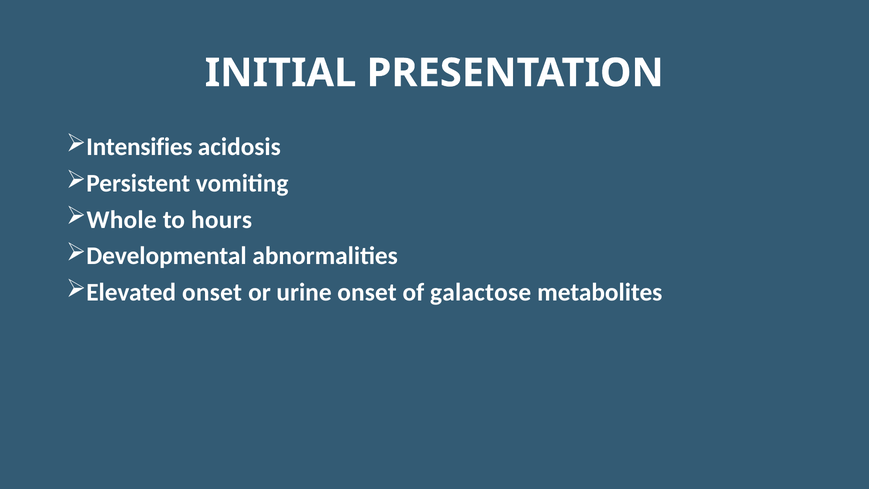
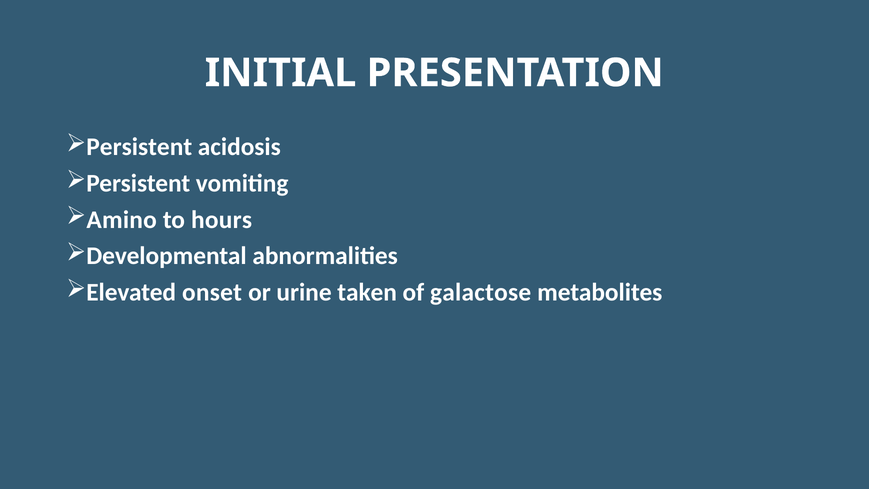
Intensifies at (139, 147): Intensifies -> Persistent
Whole: Whole -> Amino
urine onset: onset -> taken
